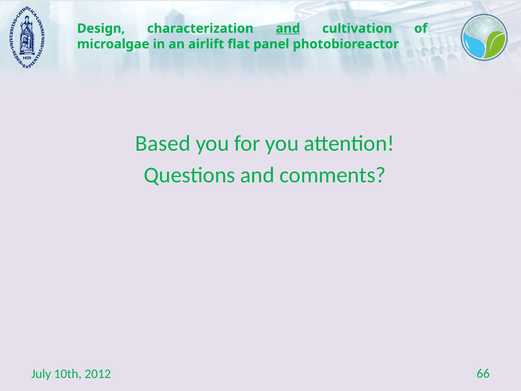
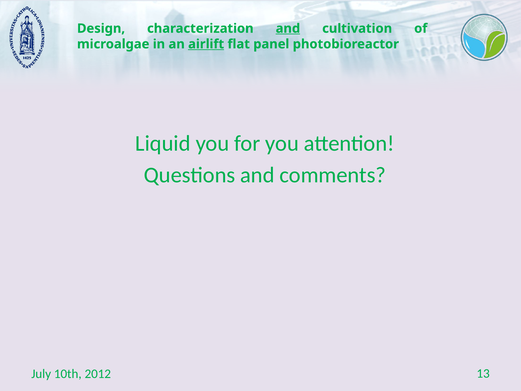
airlift underline: none -> present
Based: Based -> Liquid
66: 66 -> 13
